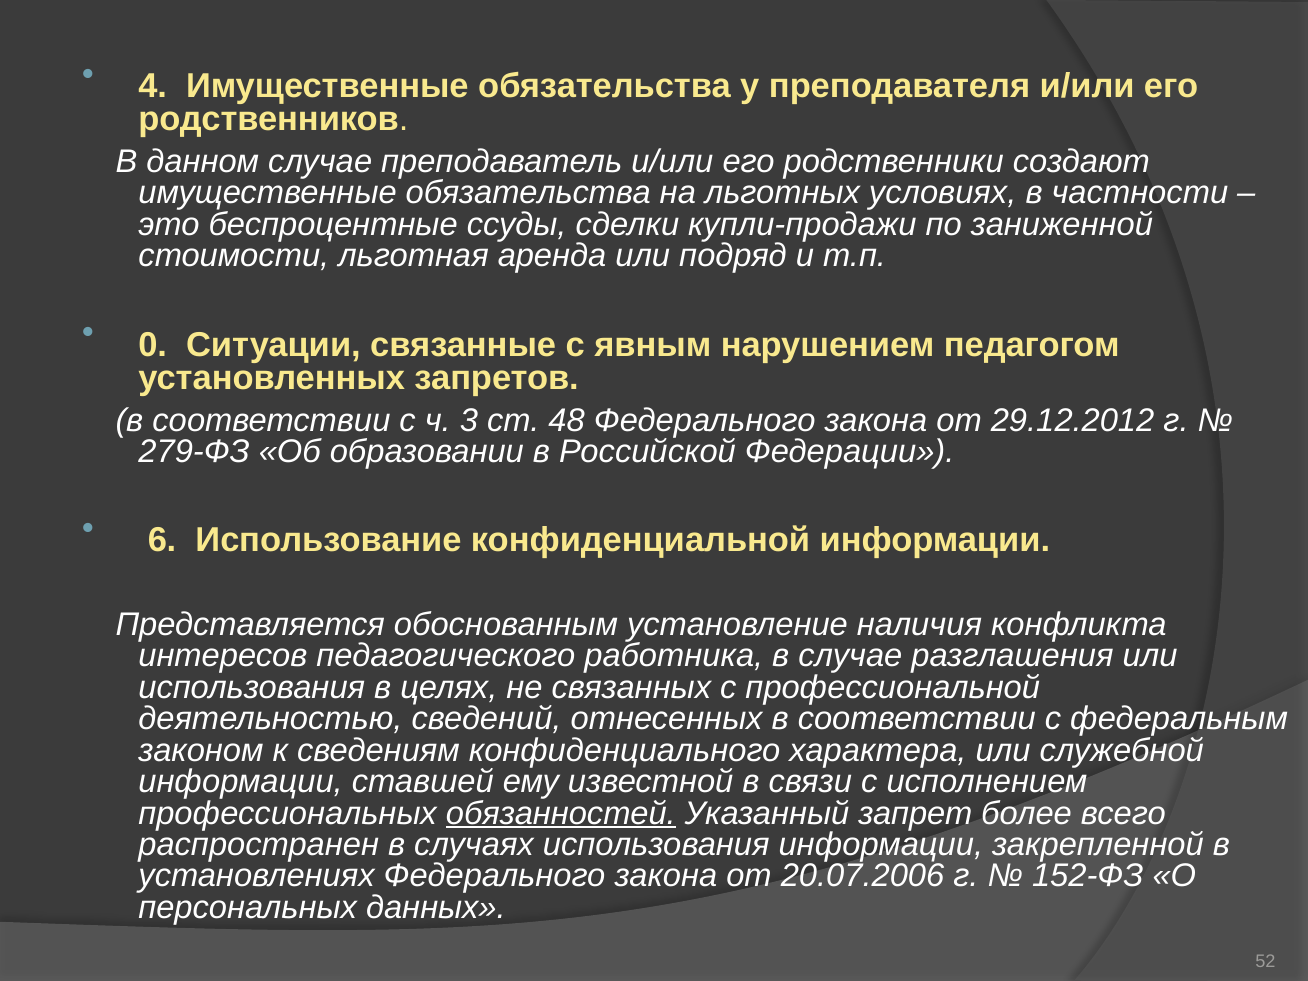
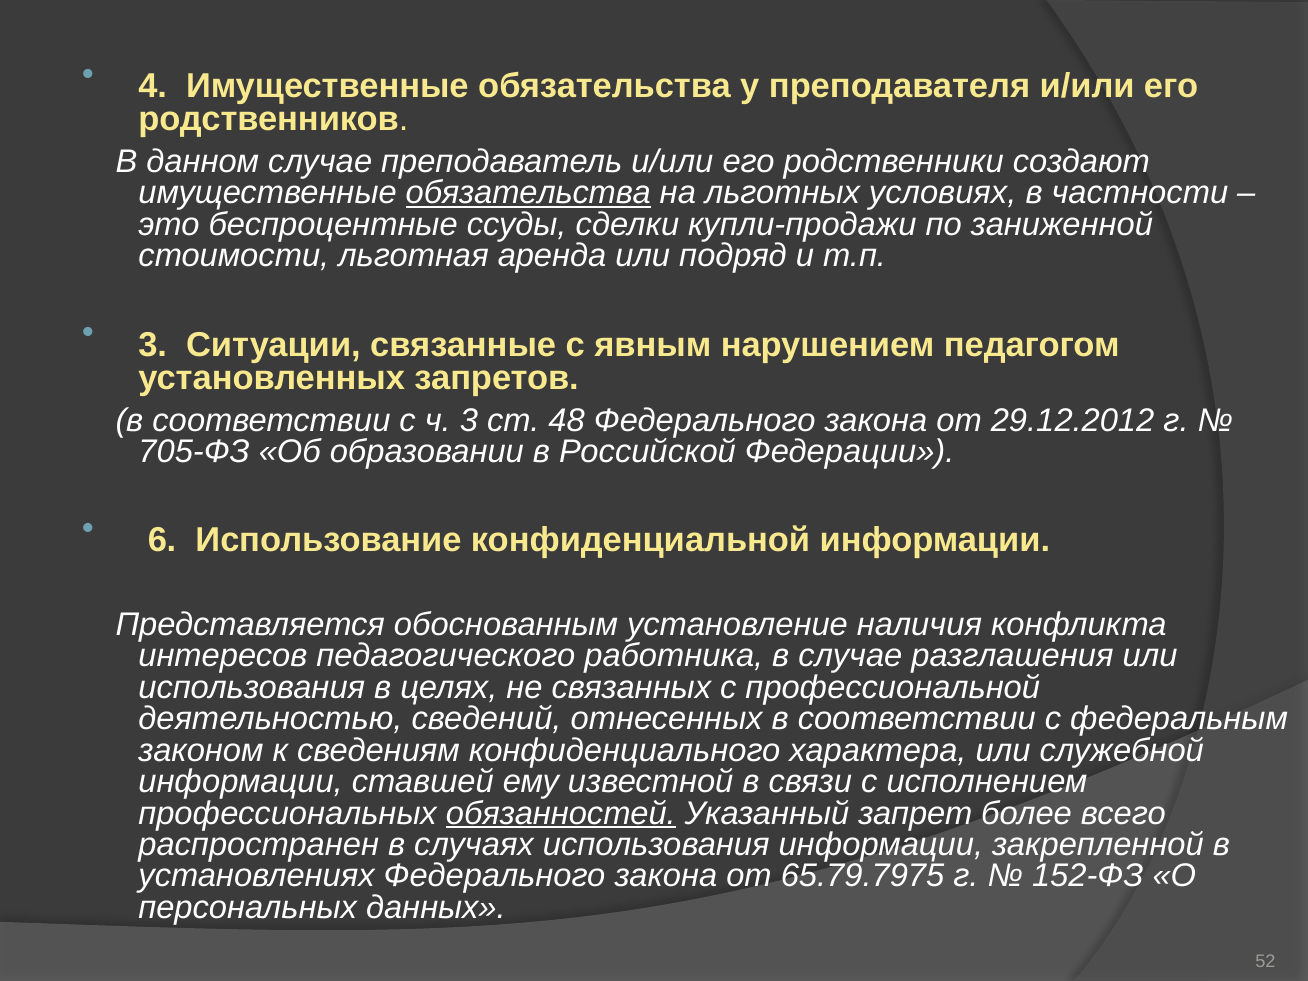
обязательства at (528, 193) underline: none -> present
0 at (153, 345): 0 -> 3
279-ФЗ: 279-ФЗ -> 705-ФЗ
20.07.2006: 20.07.2006 -> 65.79.7975
